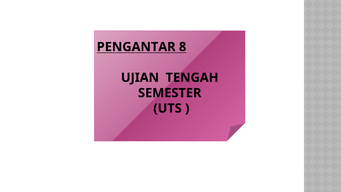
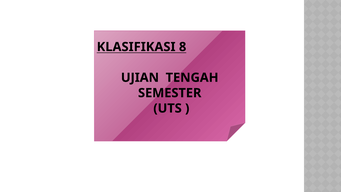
PENGANTAR: PENGANTAR -> KLASIFIKASI
